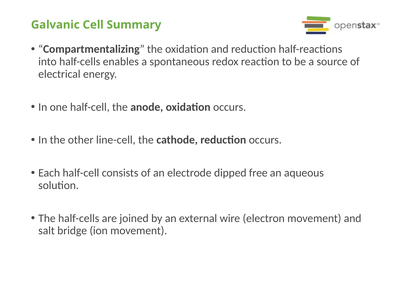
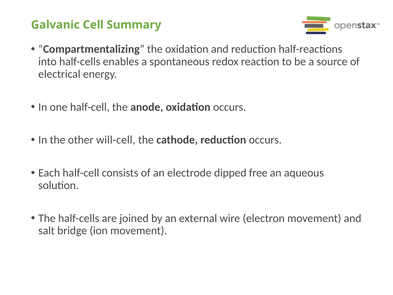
line-cell: line-cell -> will-cell
